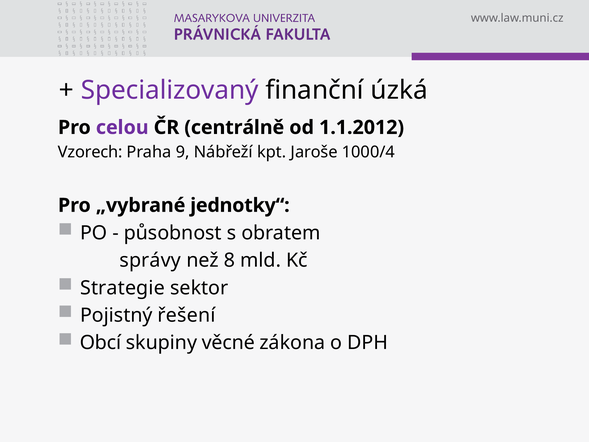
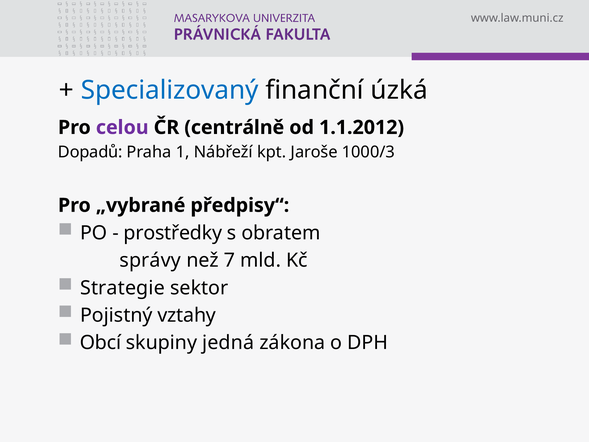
Specializovaný colour: purple -> blue
Vzorech: Vzorech -> Dopadů
9: 9 -> 1
1000/4: 1000/4 -> 1000/3
jednotky“: jednotky“ -> předpisy“
působnost: působnost -> prostředky
8: 8 -> 7
řešení: řešení -> vztahy
věcné: věcné -> jedná
